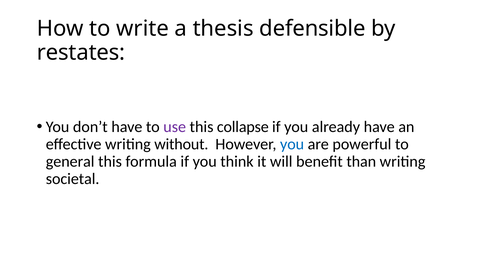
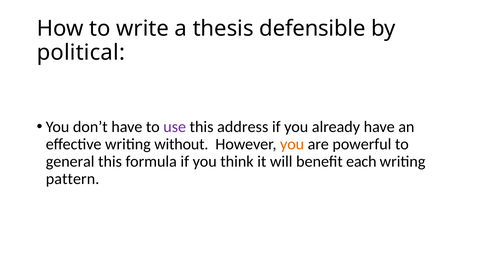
restates: restates -> political
collapse: collapse -> address
you at (292, 144) colour: blue -> orange
than: than -> each
societal: societal -> pattern
